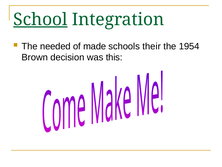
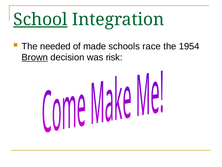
their: their -> race
Brown underline: none -> present
this: this -> risk
